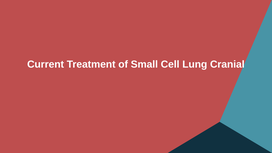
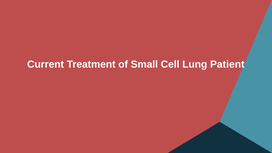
Cranial: Cranial -> Patient
